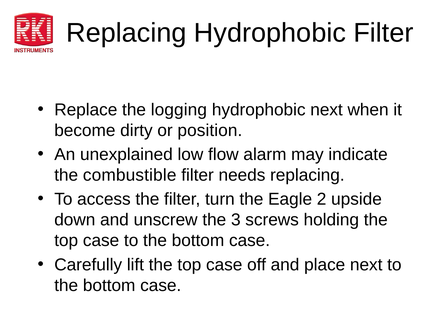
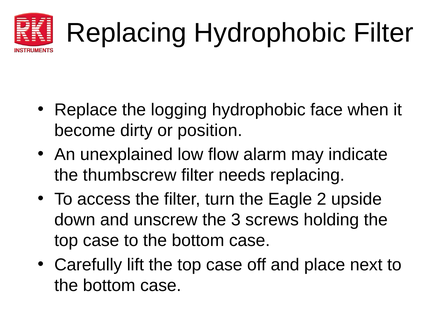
hydrophobic next: next -> face
combustible: combustible -> thumbscrew
